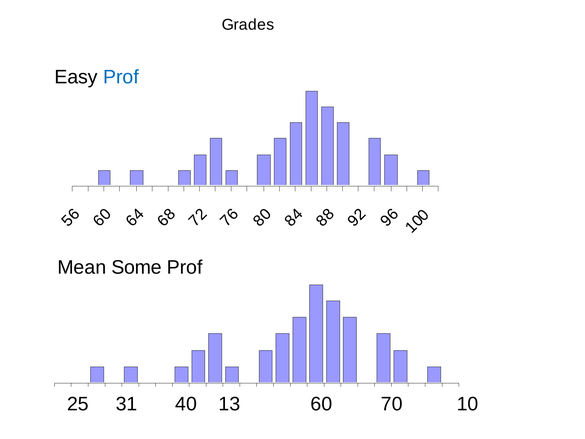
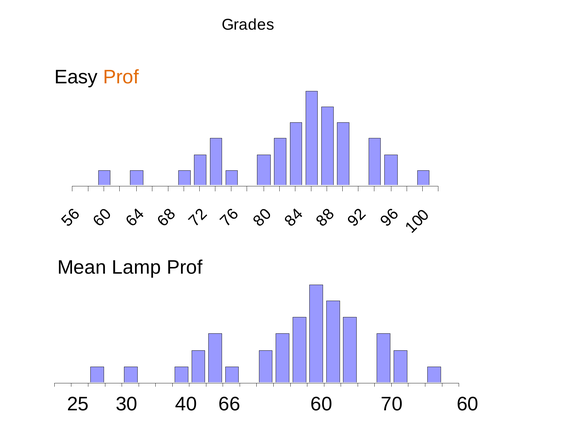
Prof at (121, 77) colour: blue -> orange
Some: Some -> Lamp
31: 31 -> 30
13: 13 -> 66
70 10: 10 -> 60
